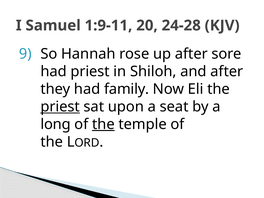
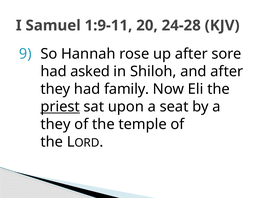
had priest: priest -> asked
long at (56, 124): long -> they
the at (103, 124) underline: present -> none
